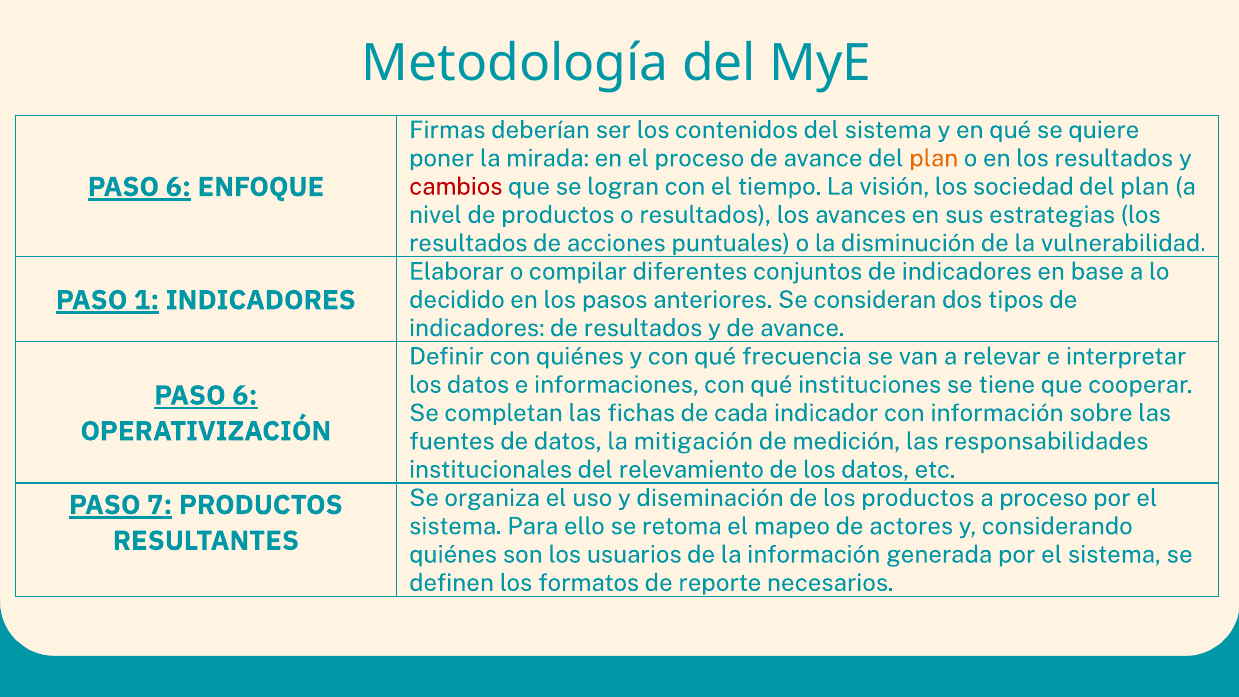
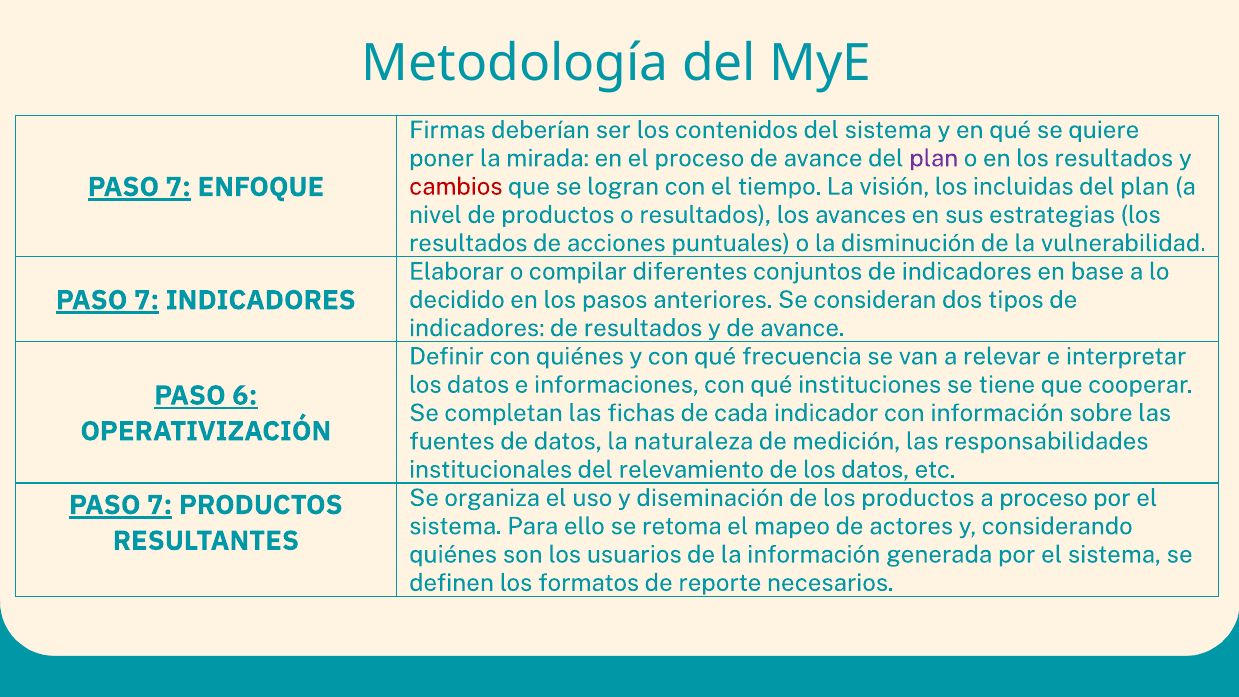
plan at (934, 158) colour: orange -> purple
6 at (178, 187): 6 -> 7
sociedad: sociedad -> incluidas
1 at (147, 300): 1 -> 7
mitigación: mitigación -> naturaleza
